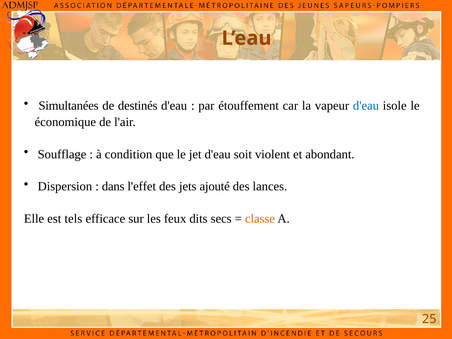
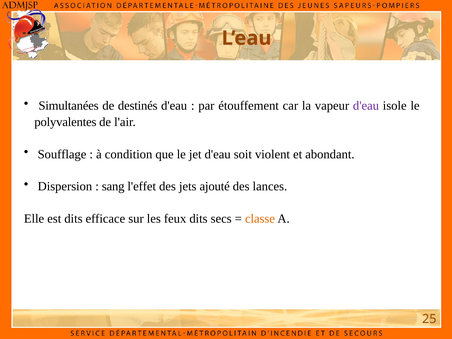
d'eau at (366, 106) colour: blue -> purple
économique: économique -> polyvalentes
dans: dans -> sang
est tels: tels -> dits
